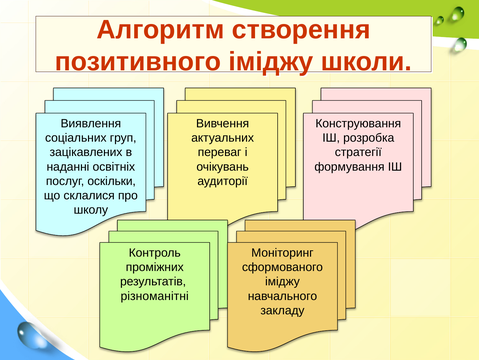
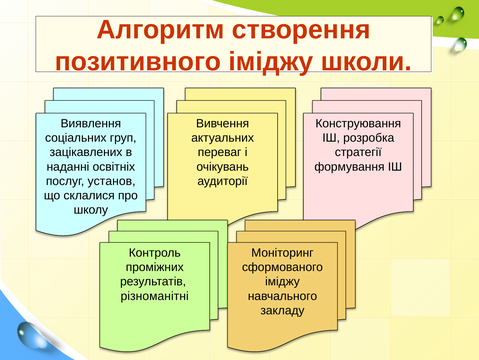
оскільки: оскільки -> установ
